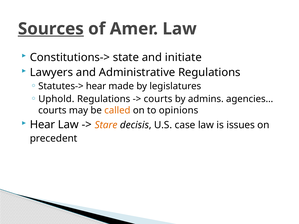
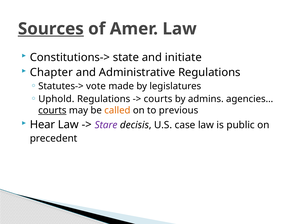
Lawyers: Lawyers -> Chapter
Statutes-> hear: hear -> vote
courts at (52, 110) underline: none -> present
opinions: opinions -> previous
Stare colour: orange -> purple
issues: issues -> public
